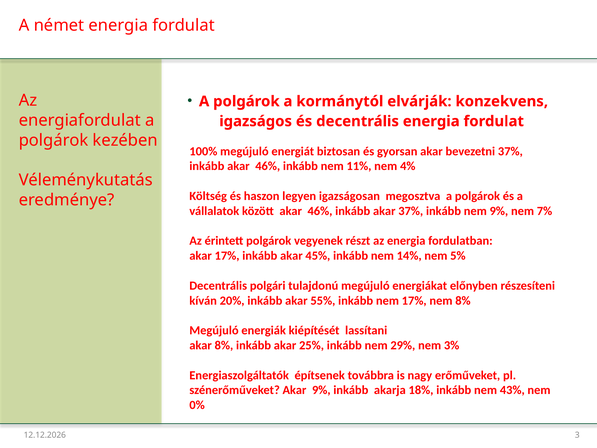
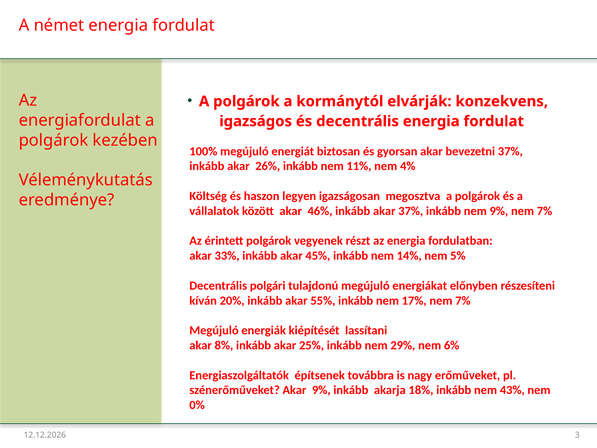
inkább akar 46%: 46% -> 26%
akar 17%: 17% -> 33%
17% nem 8%: 8% -> 7%
3%: 3% -> 6%
